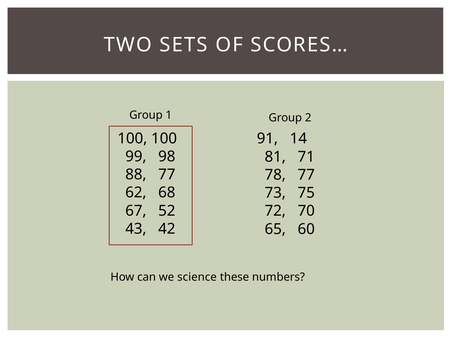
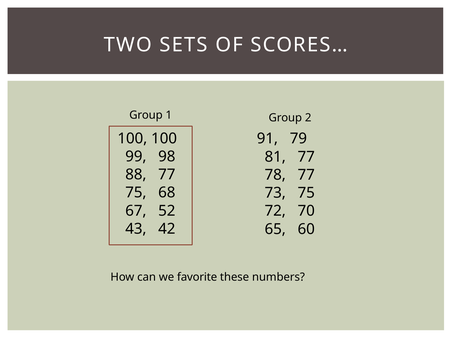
14: 14 -> 79
81 71: 71 -> 77
62 at (136, 193): 62 -> 75
science: science -> favorite
